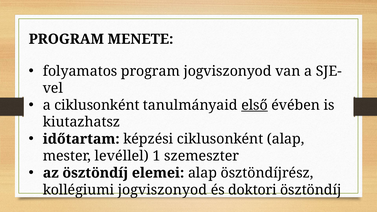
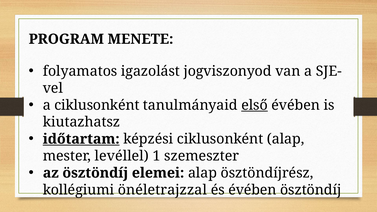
folyamatos program: program -> igazolást
időtartam underline: none -> present
kollégiumi jogviszonyod: jogviszonyod -> önéletrajzzal
és doktori: doktori -> évében
